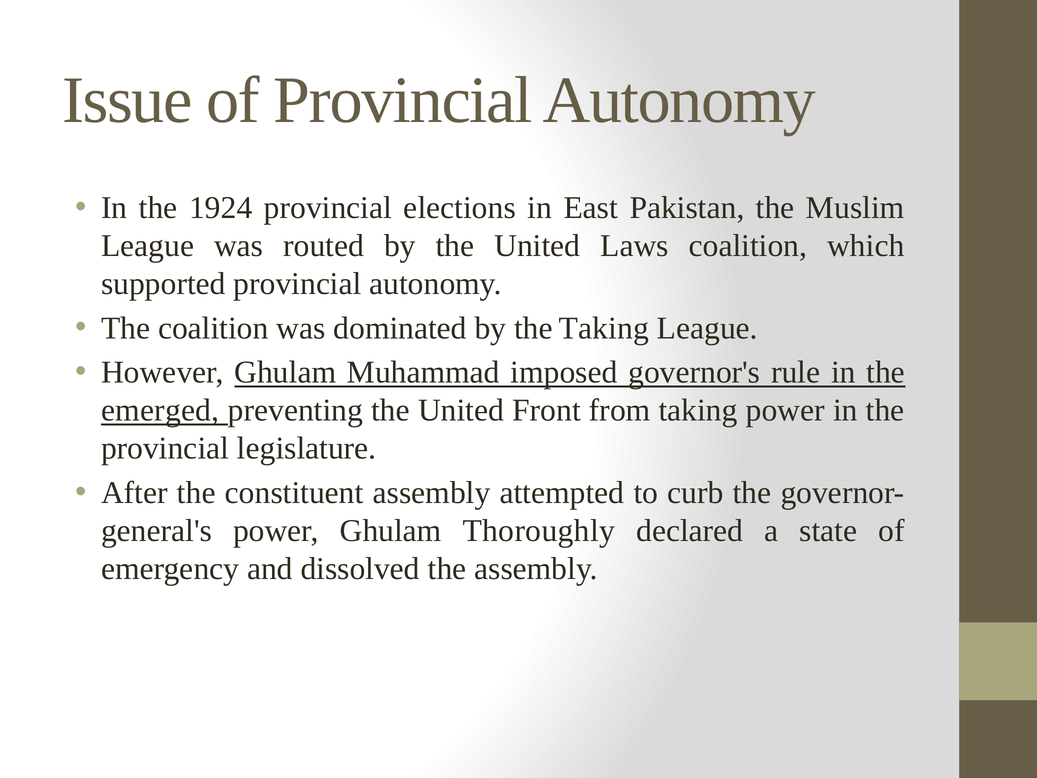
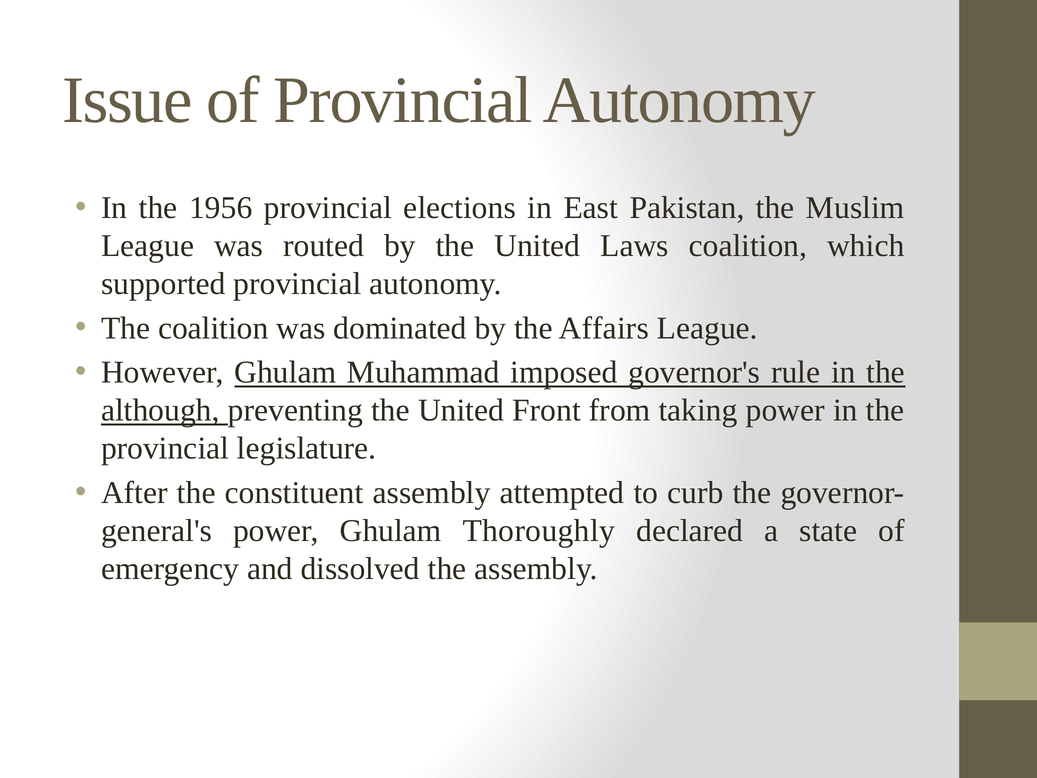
1924: 1924 -> 1956
the Taking: Taking -> Affairs
emerged: emerged -> although
